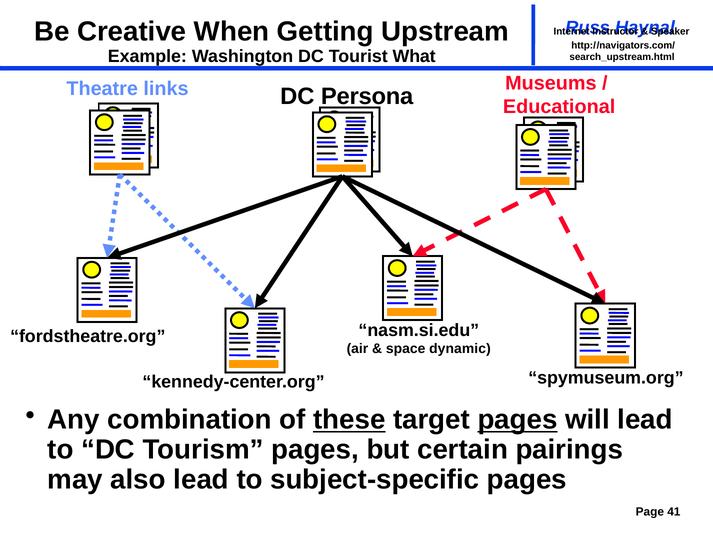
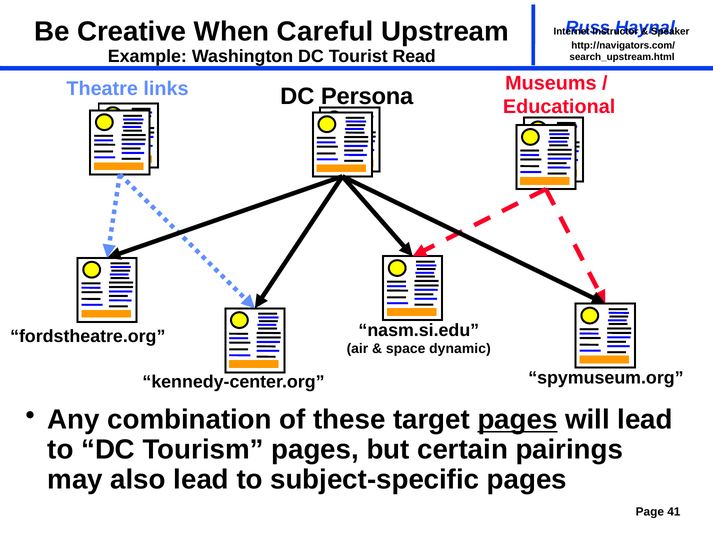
Getting: Getting -> Careful
What: What -> Read
these underline: present -> none
